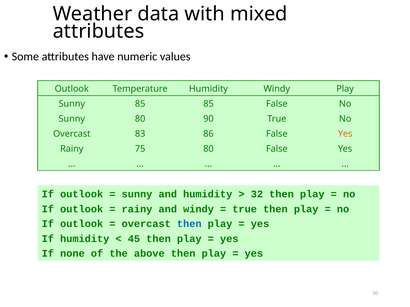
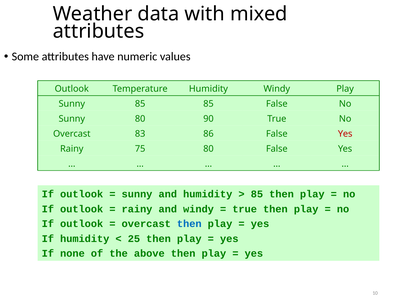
Yes at (345, 134) colour: orange -> red
32 at (257, 195): 32 -> 85
45: 45 -> 25
